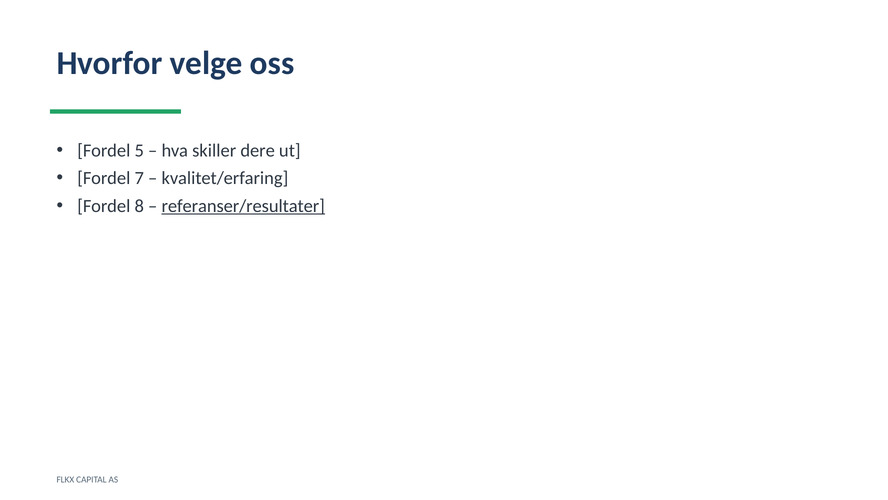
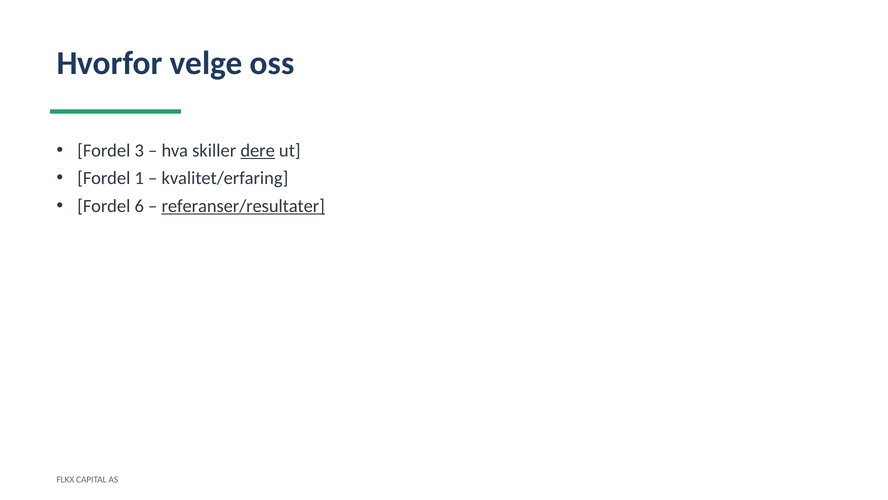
5: 5 -> 3
dere underline: none -> present
7: 7 -> 1
8: 8 -> 6
